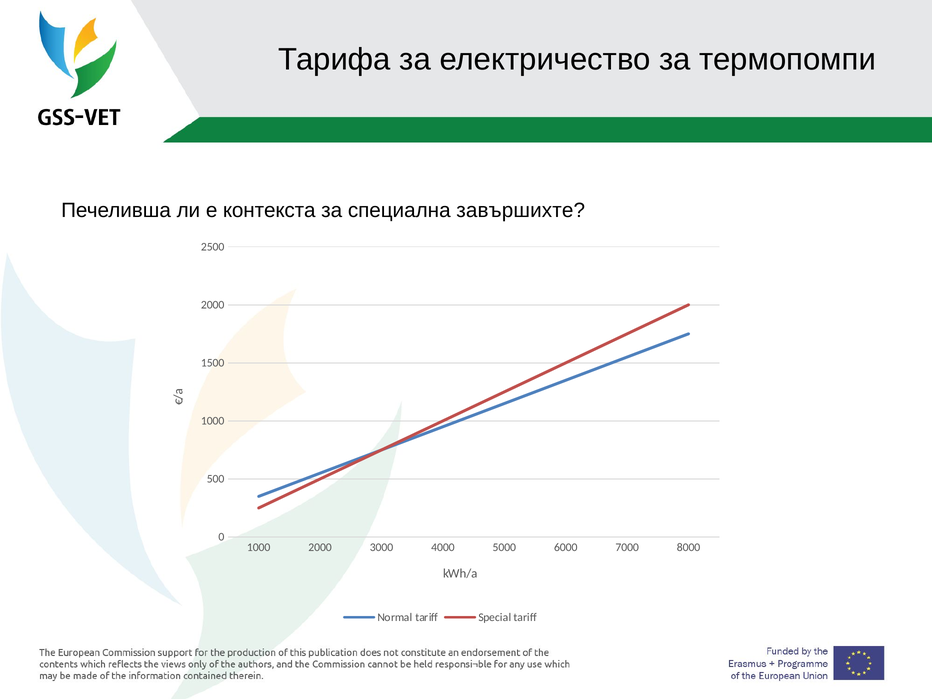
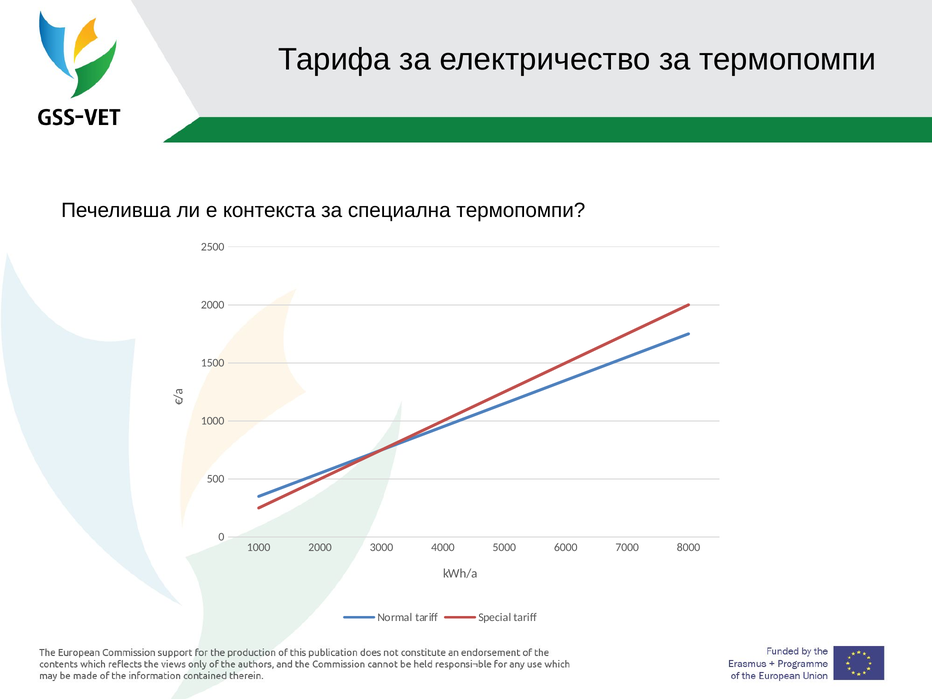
специална завършихте: завършихте -> термопомпи
